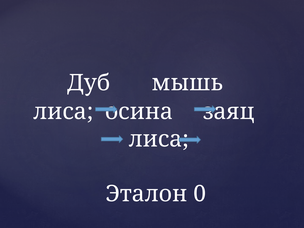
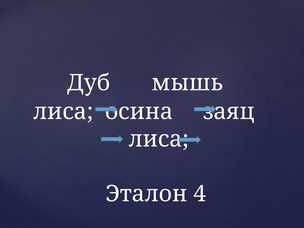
0: 0 -> 4
